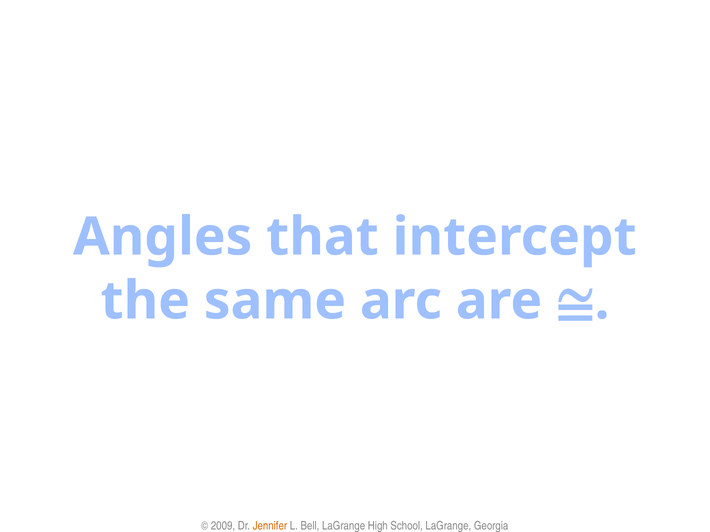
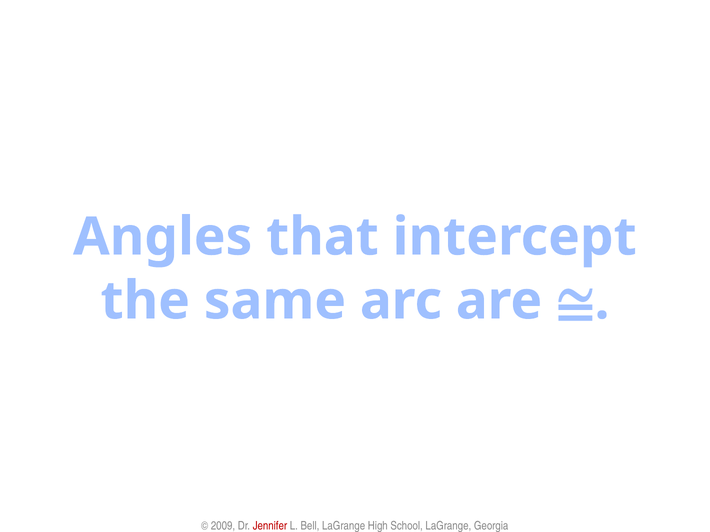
Jennifer colour: orange -> red
